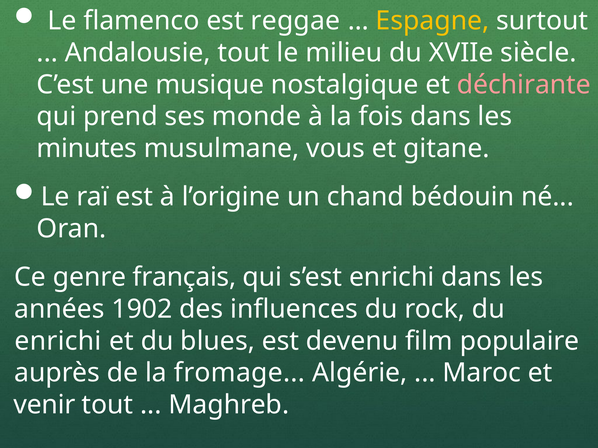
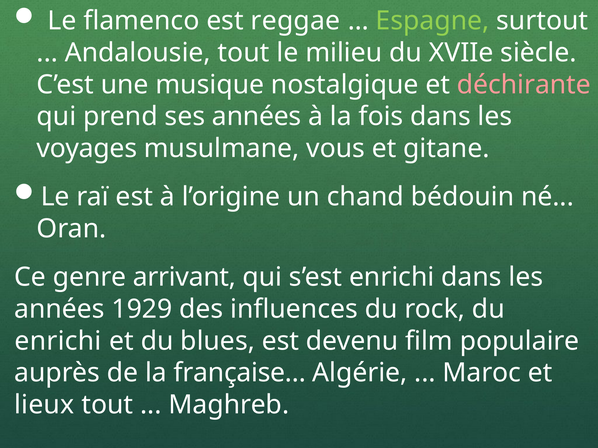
Espagne colour: yellow -> light green
ses monde: monde -> années
minutes: minutes -> voyages
français: français -> arrivant
1902: 1902 -> 1929
fromage: fromage -> française
venir: venir -> lieux
